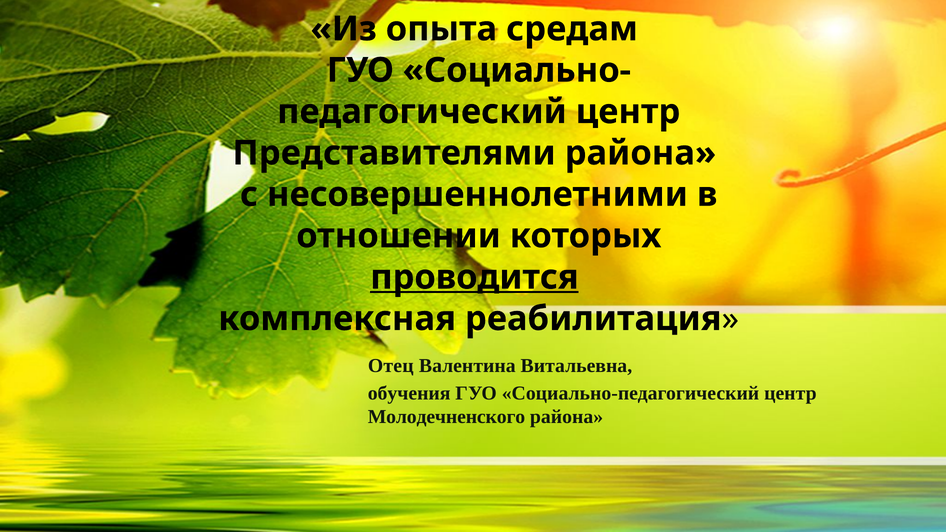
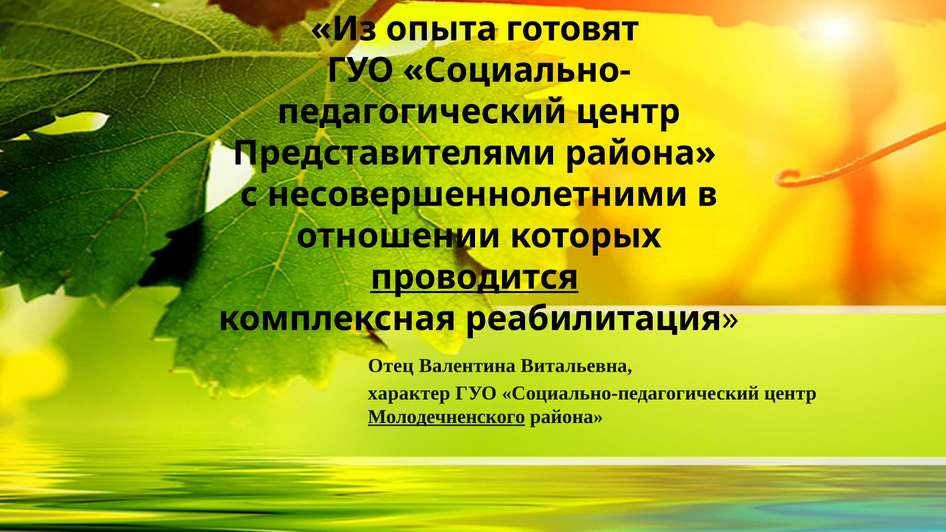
средам: средам -> готовят
обучения: обучения -> характер
Молодечненского underline: none -> present
